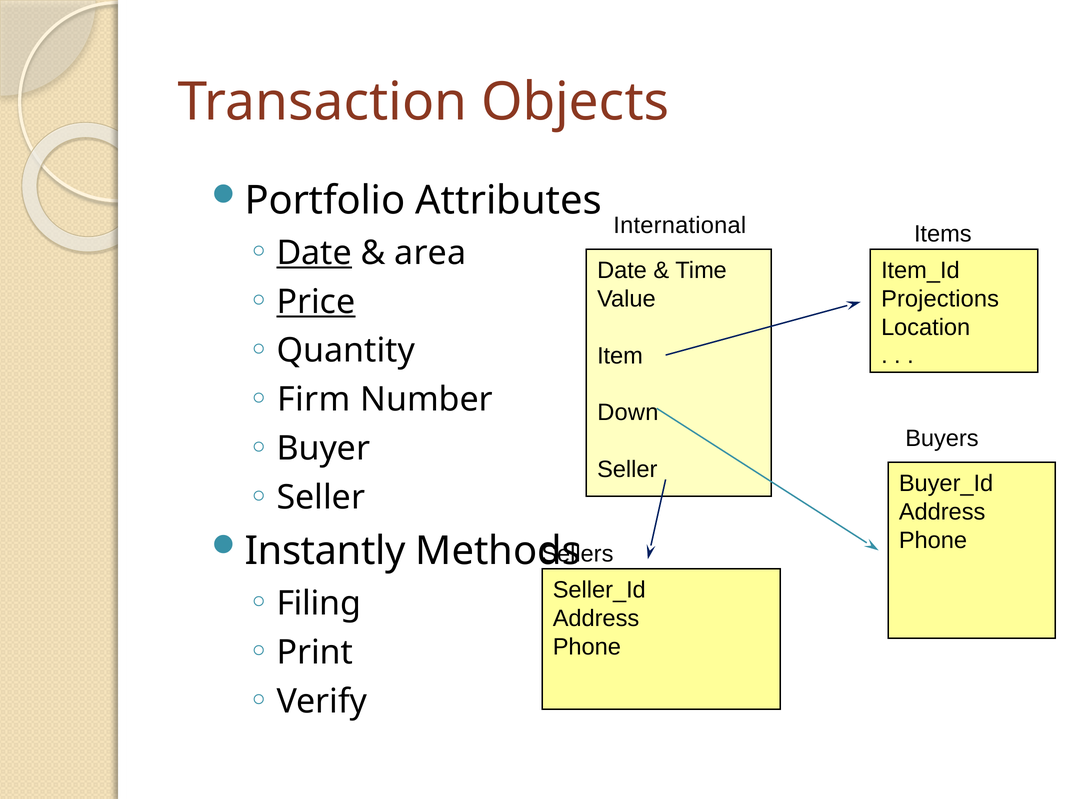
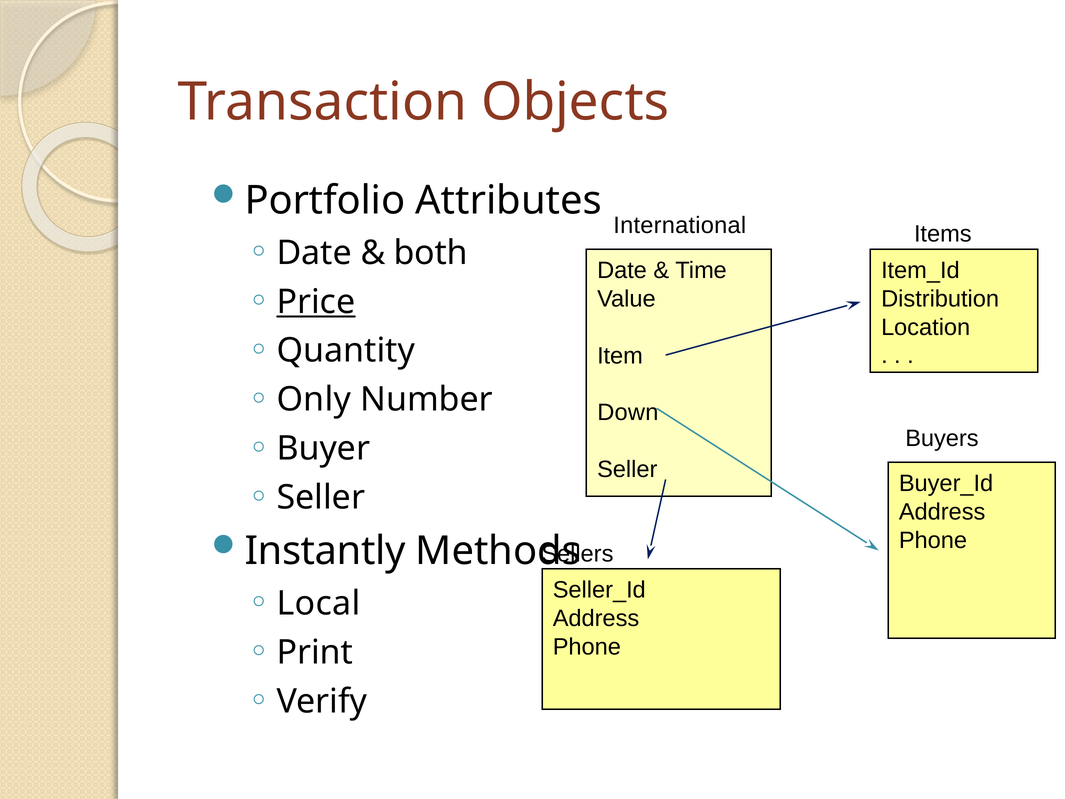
Date at (314, 253) underline: present -> none
area: area -> both
Projections: Projections -> Distribution
Firm: Firm -> Only
Filing: Filing -> Local
